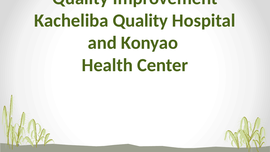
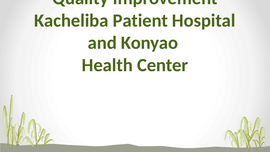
Kacheliba Quality: Quality -> Patient
